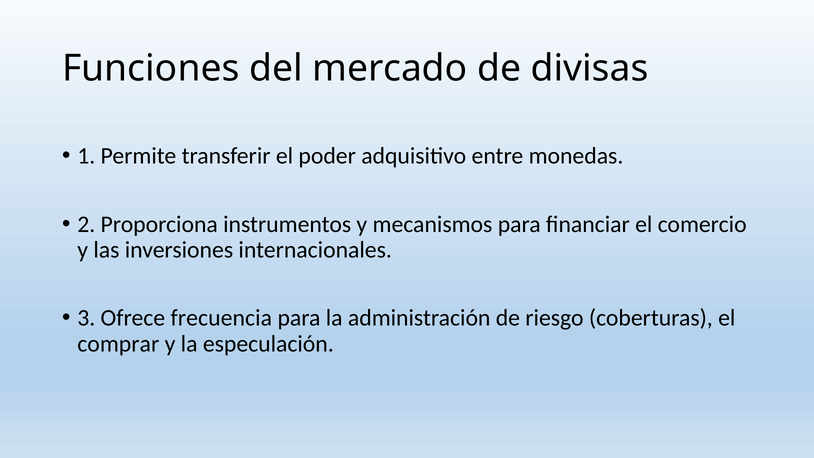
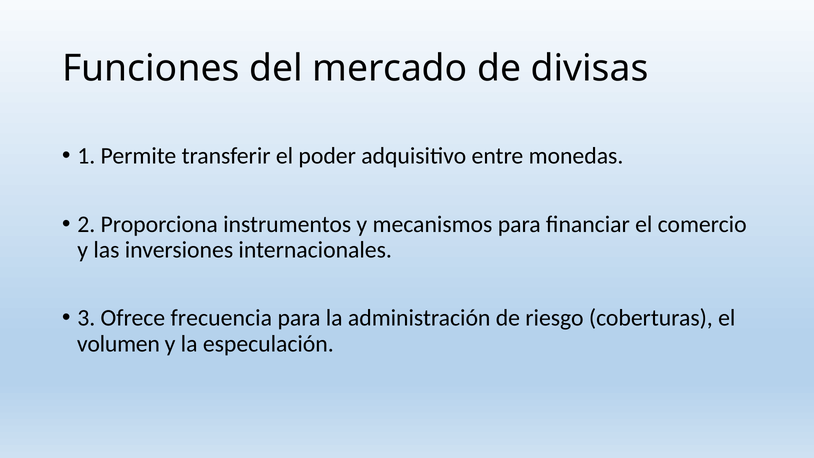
comprar: comprar -> volumen
